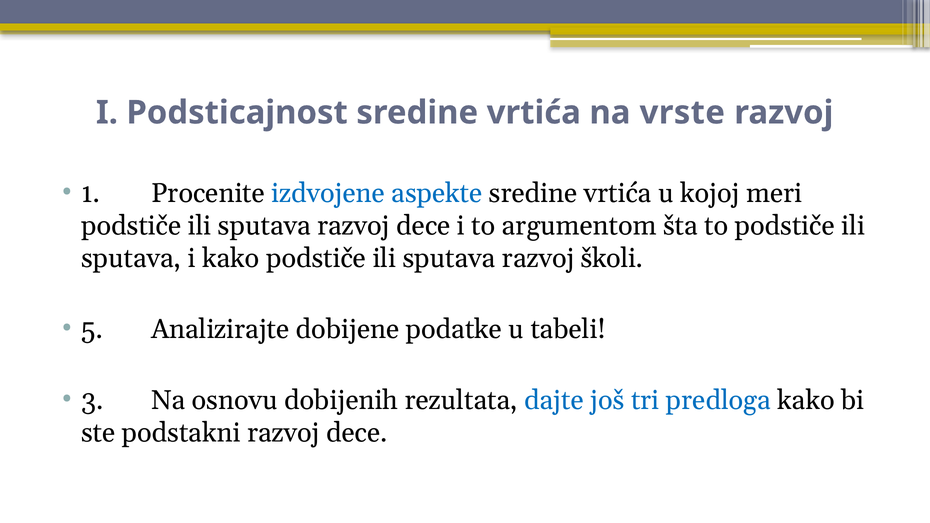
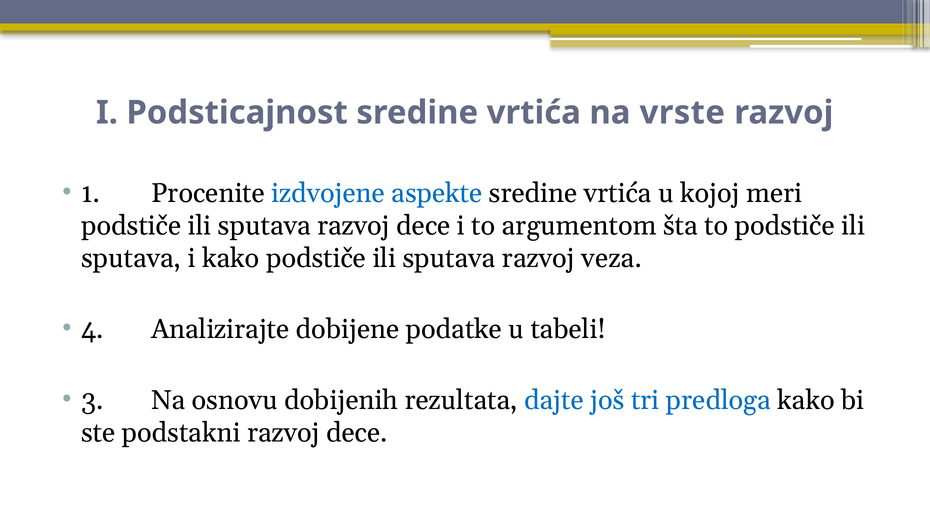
školi: školi -> veza
5: 5 -> 4
